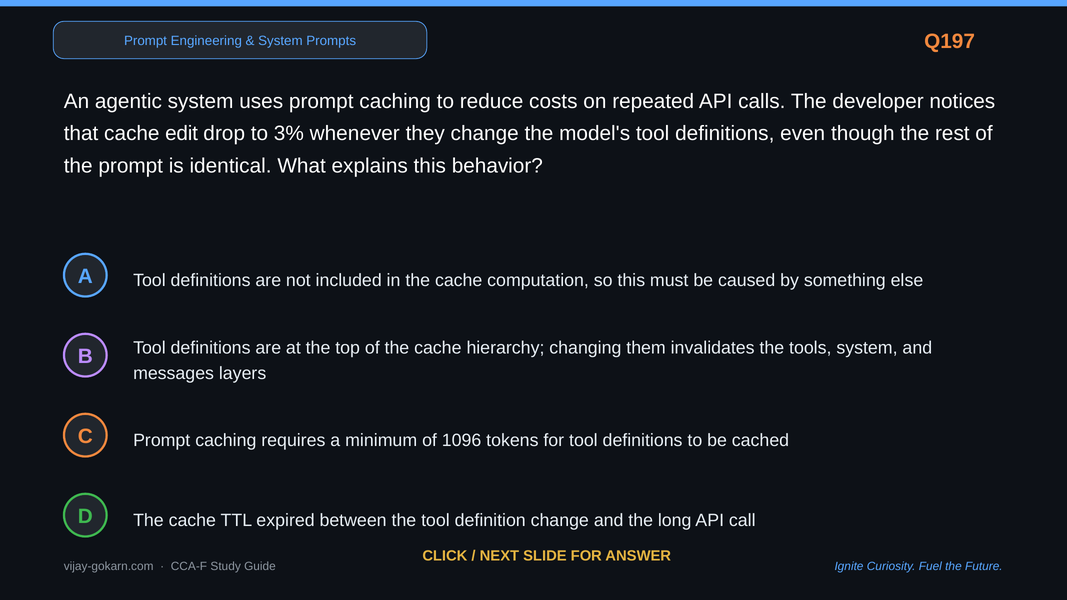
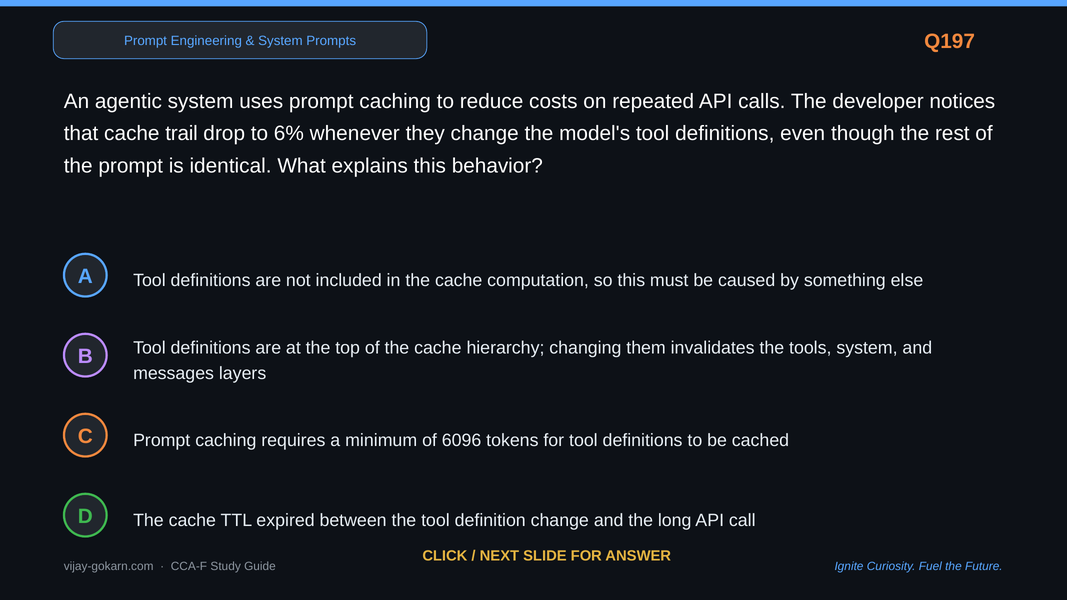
edit: edit -> trail
3%: 3% -> 6%
1096: 1096 -> 6096
